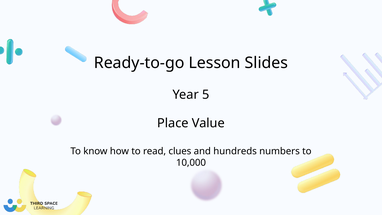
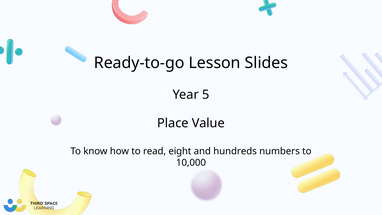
clues: clues -> eight
